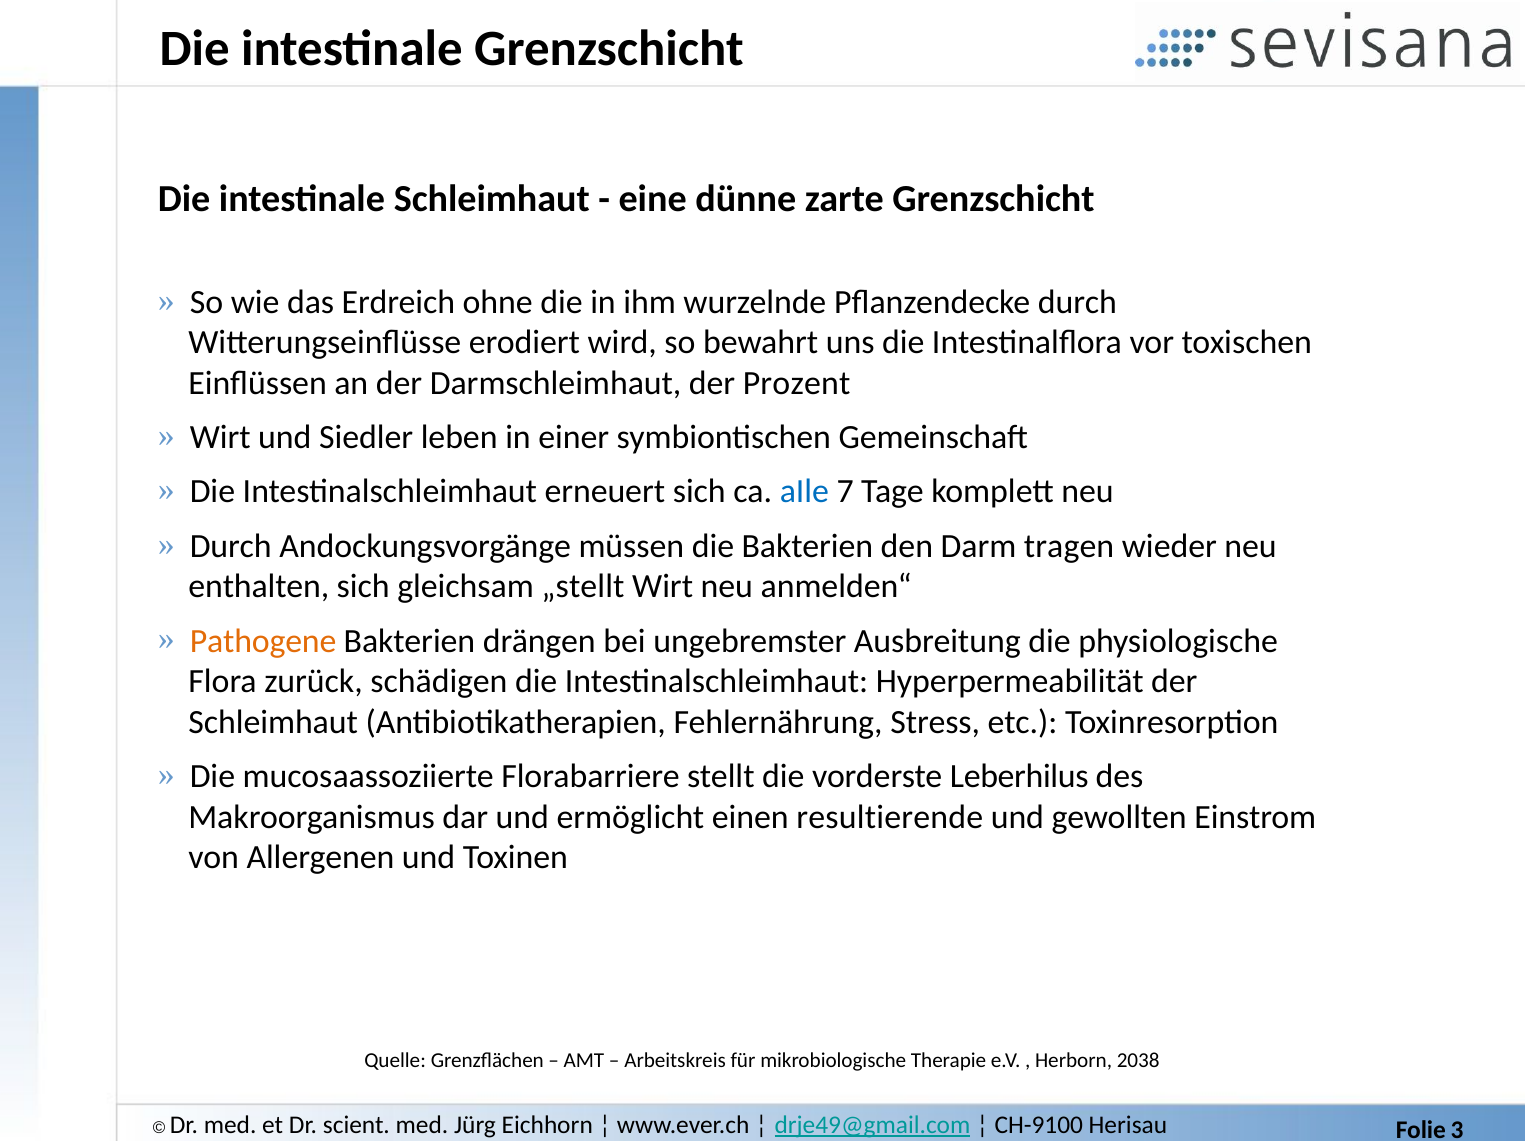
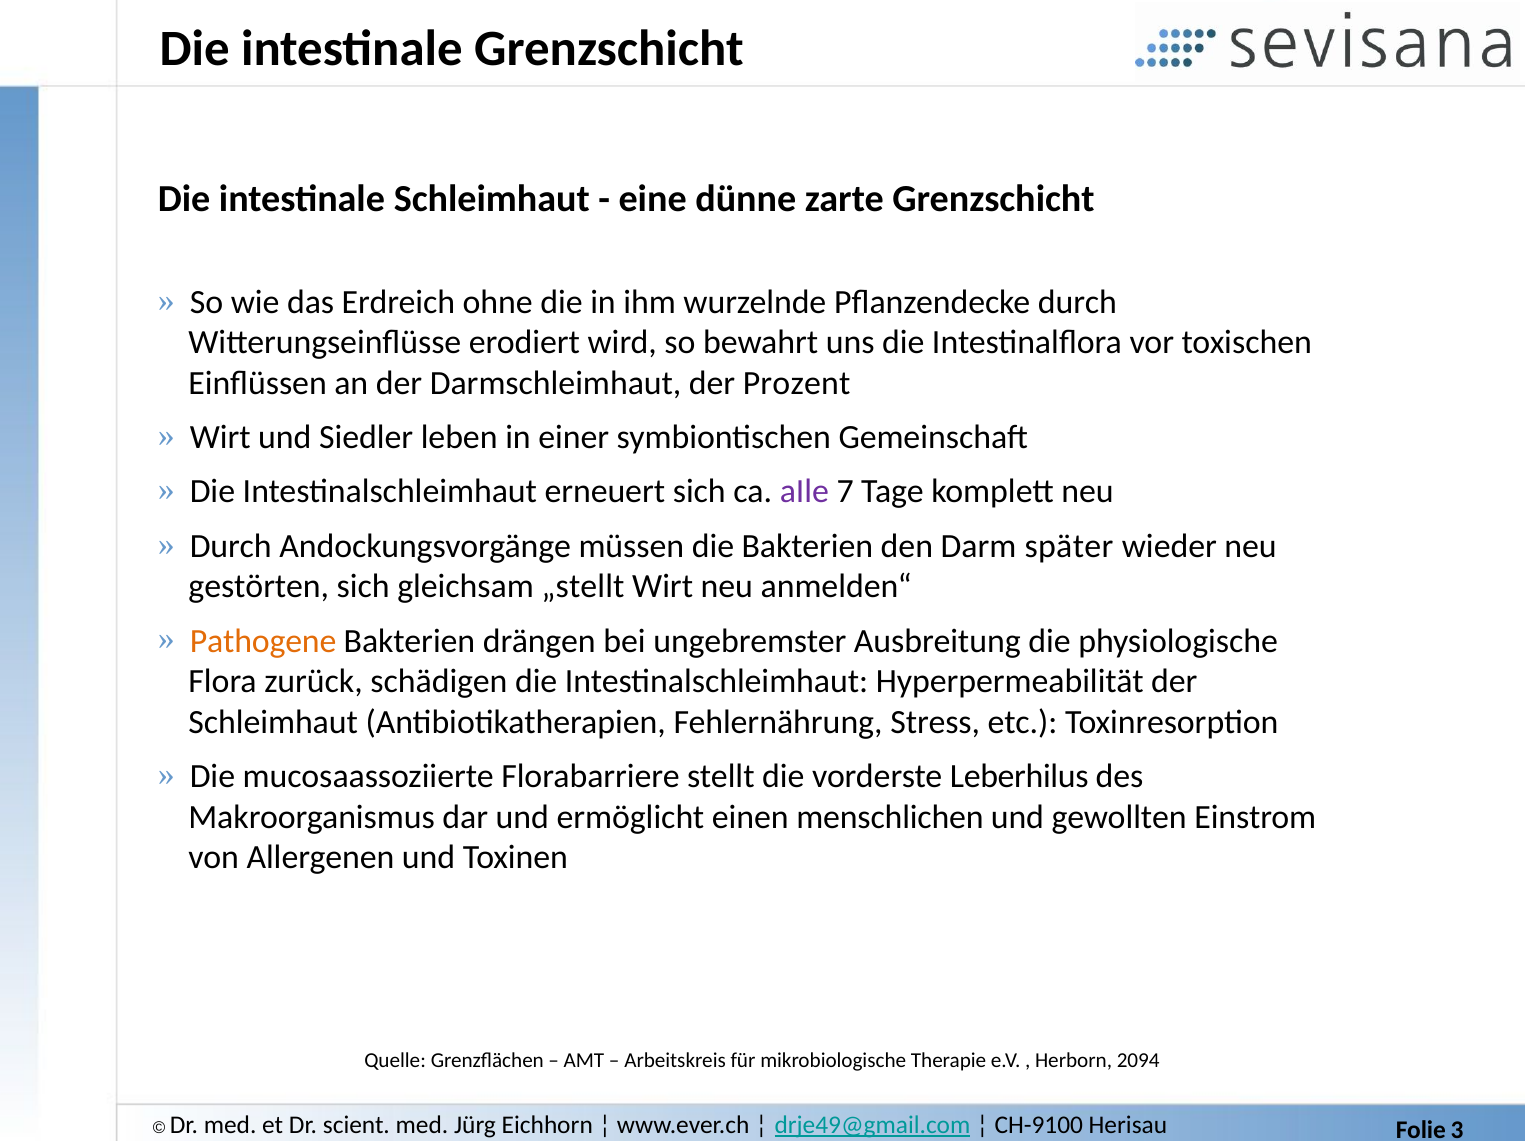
aIle colour: blue -> purple
tragen: tragen -> später
enthalten: enthalten -> gestörten
resultierende: resultierende -> menschlichen
2038: 2038 -> 2094
